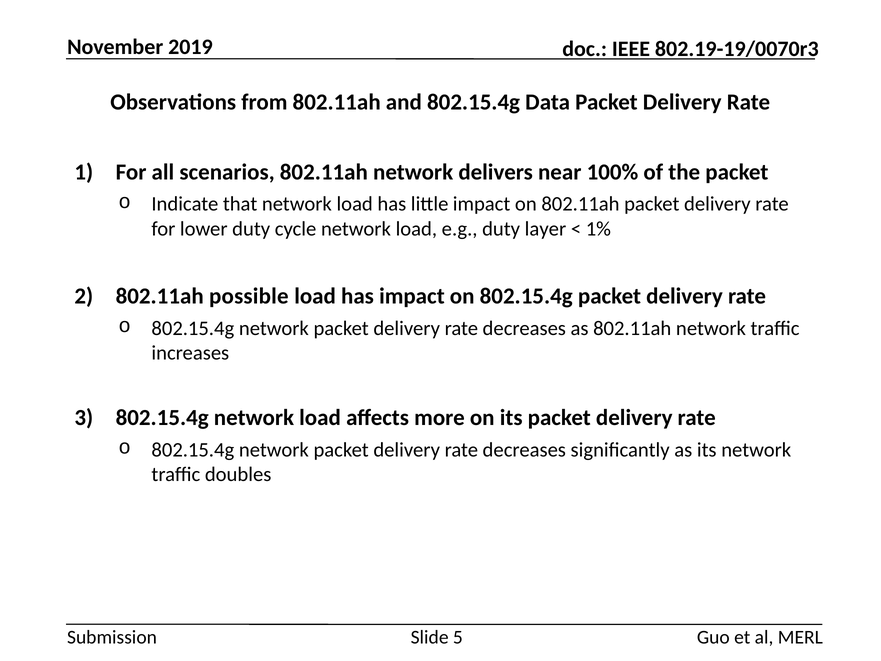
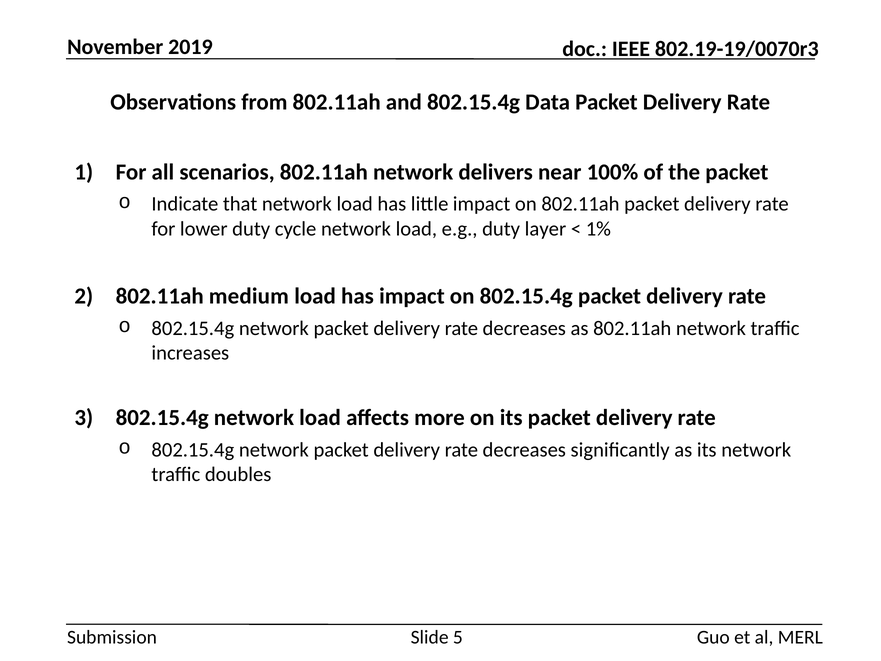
possible: possible -> medium
